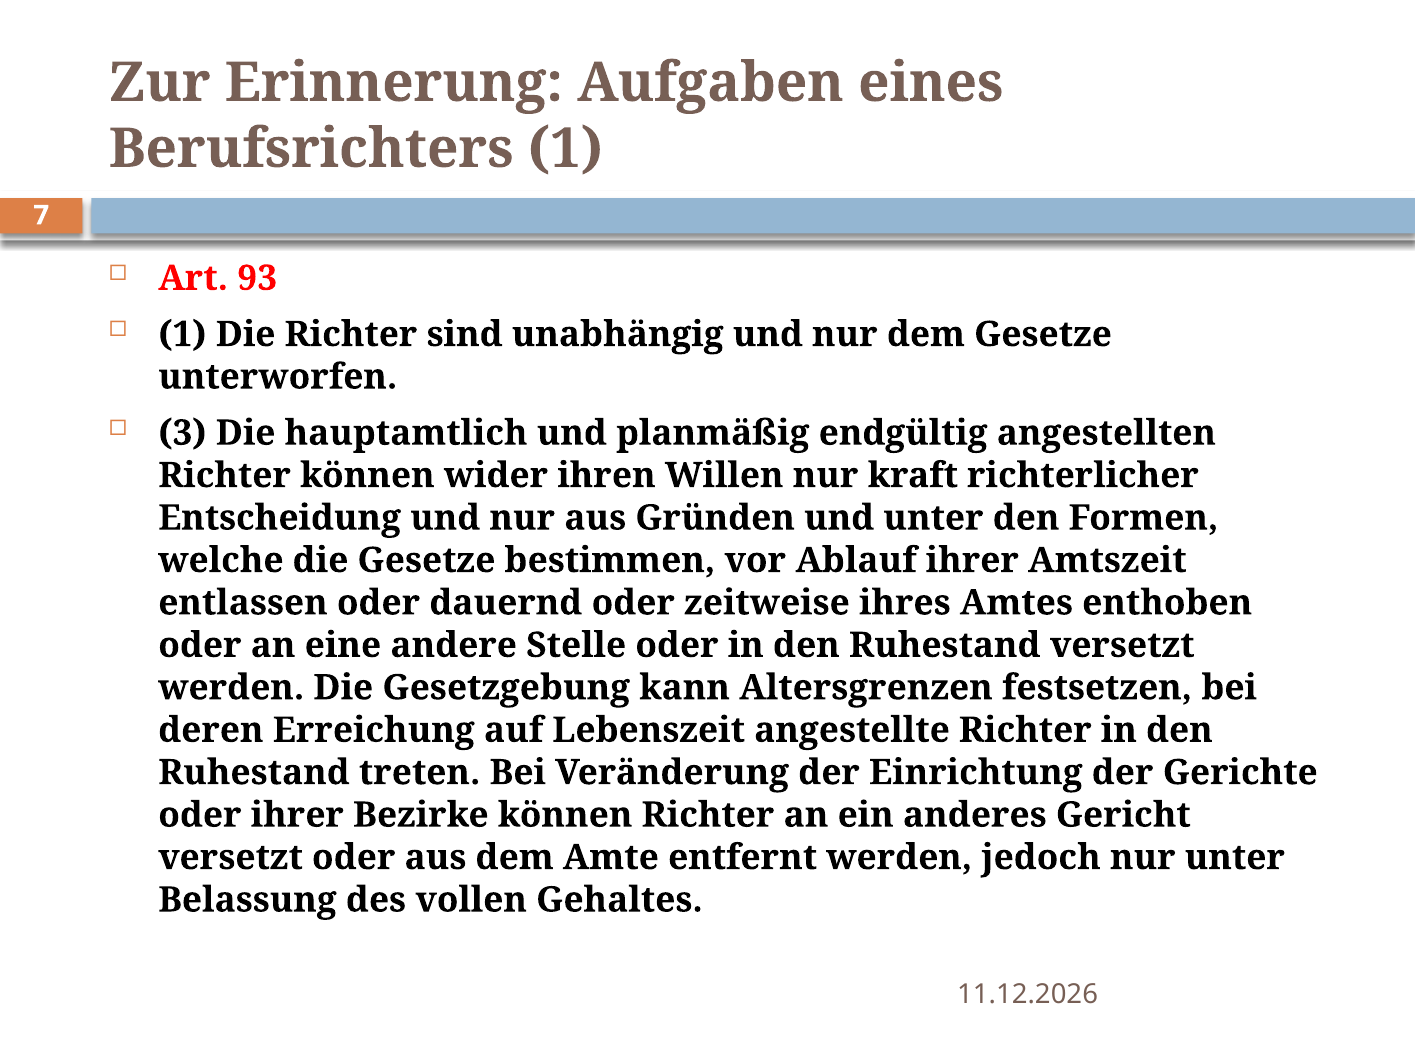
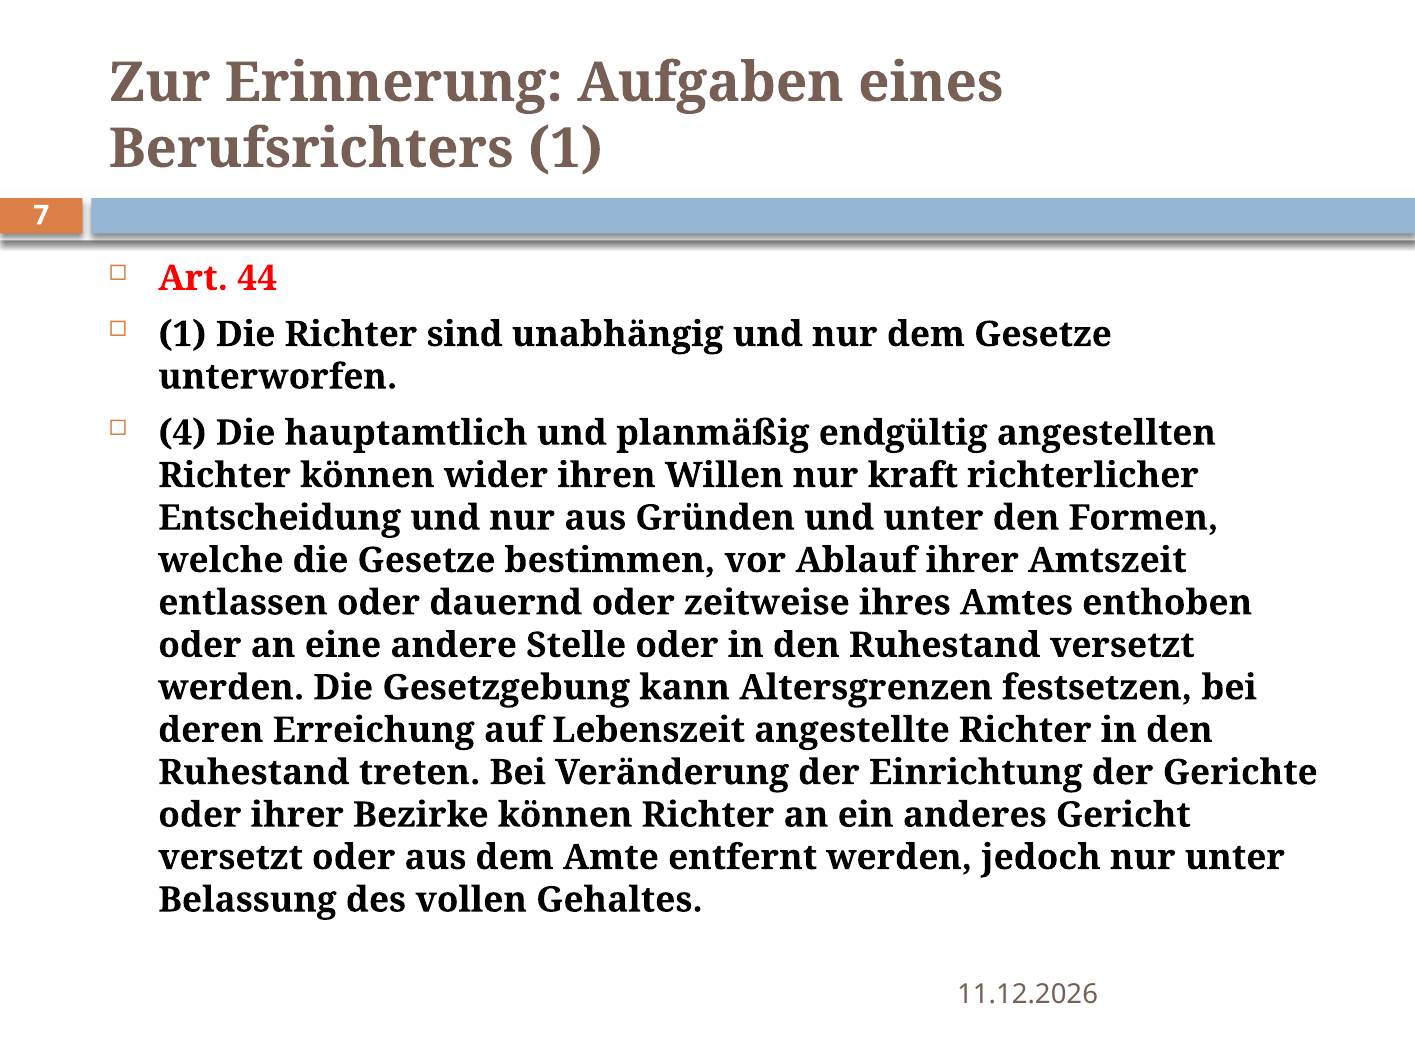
93: 93 -> 44
3: 3 -> 4
